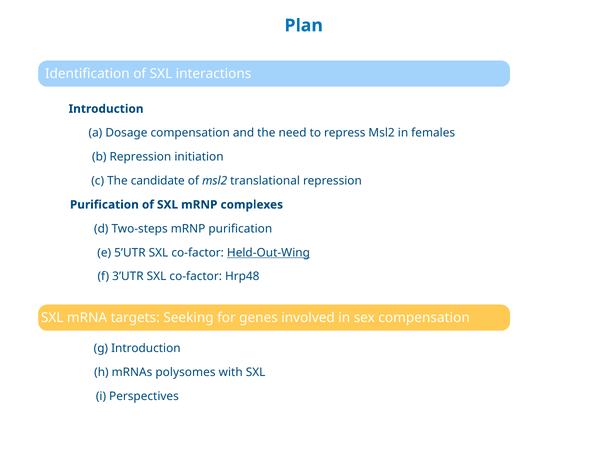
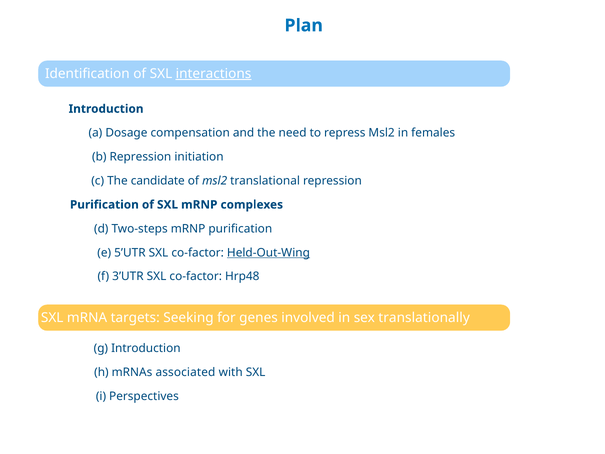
interactions underline: none -> present
sex compensation: compensation -> translationally
polysomes: polysomes -> associated
